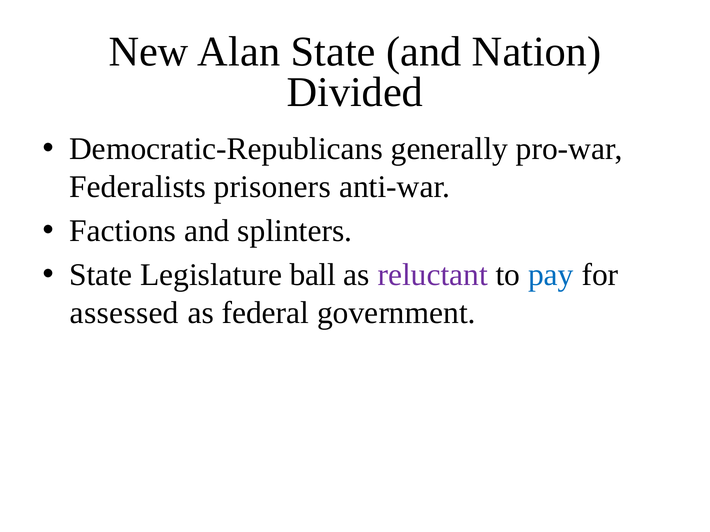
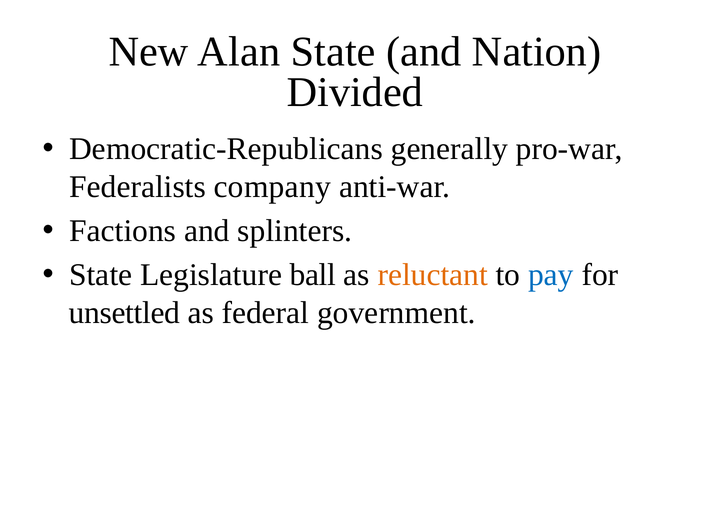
prisoners: prisoners -> company
reluctant colour: purple -> orange
assessed: assessed -> unsettled
